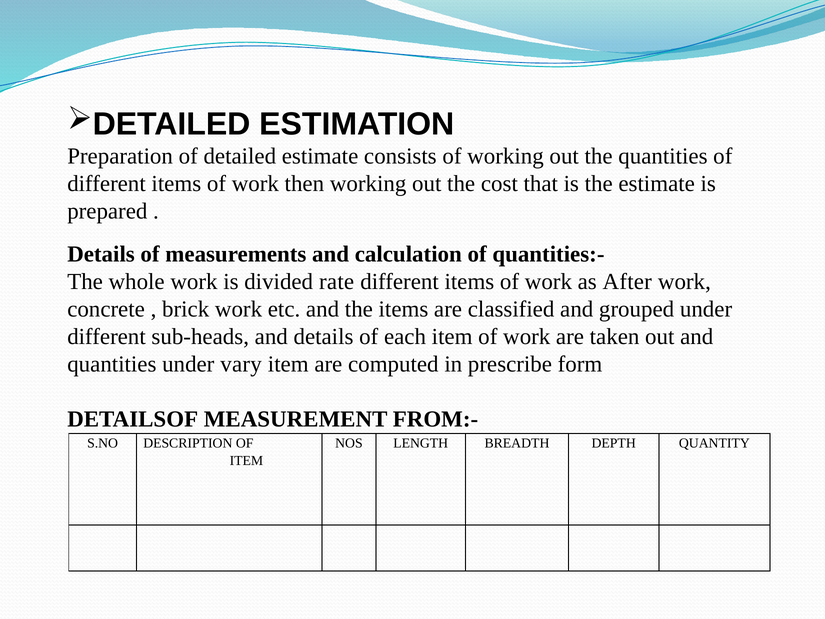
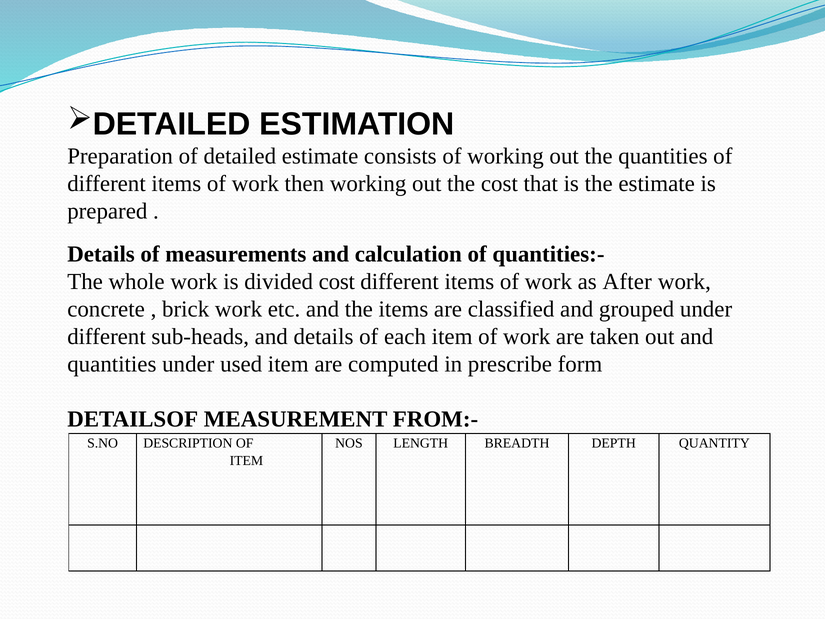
divided rate: rate -> cost
vary: vary -> used
